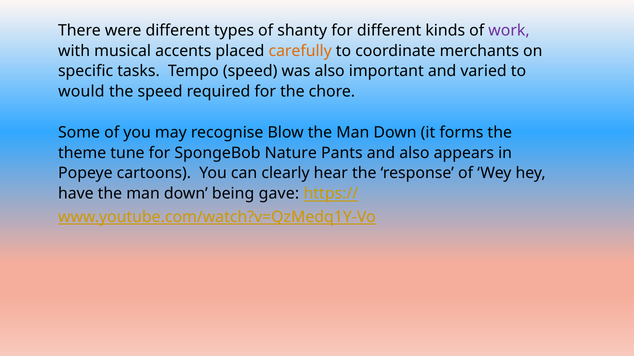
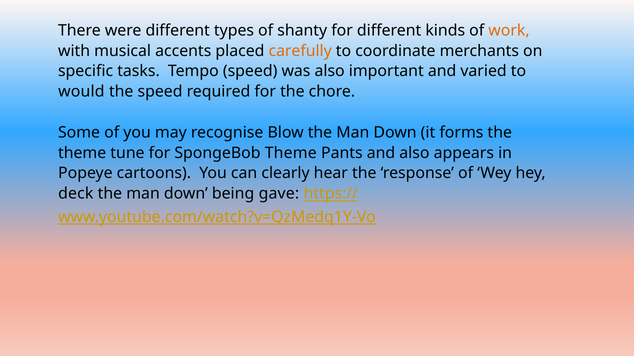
work colour: purple -> orange
SpongeBob Nature: Nature -> Theme
have: have -> deck
